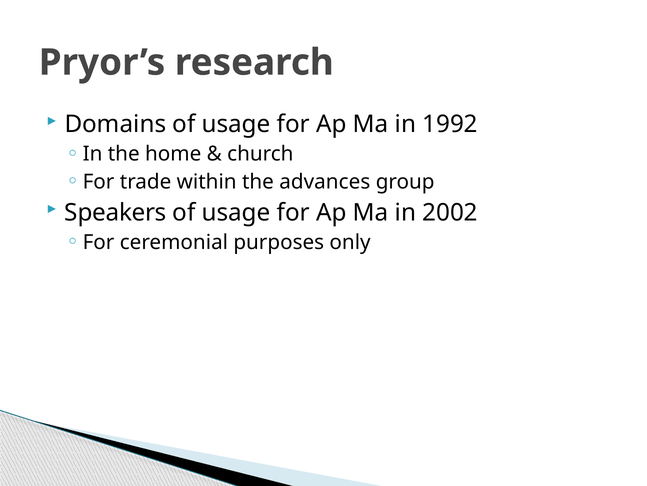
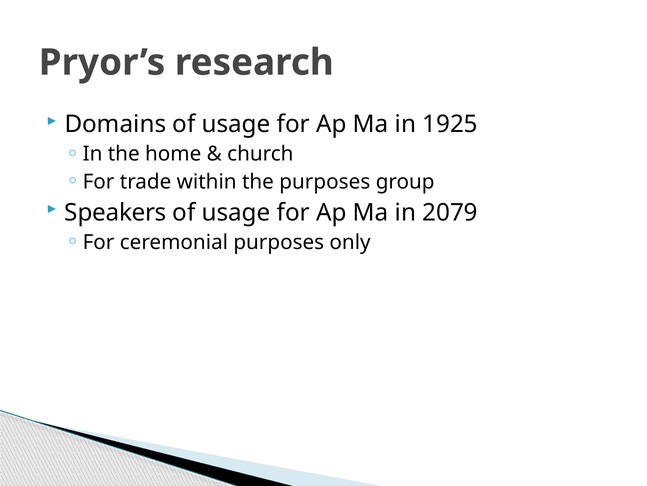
1992: 1992 -> 1925
the advances: advances -> purposes
2002: 2002 -> 2079
